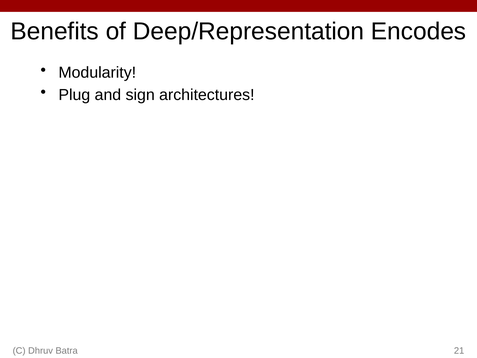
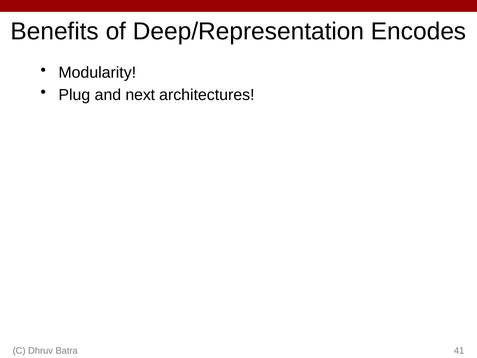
sign: sign -> next
21: 21 -> 41
